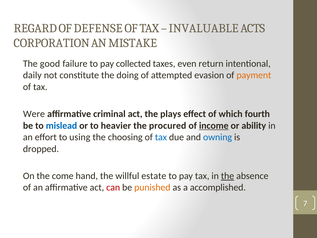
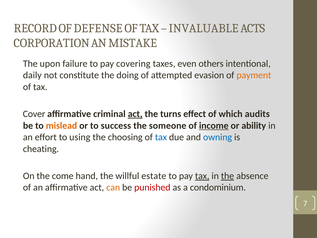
REGARD: REGARD -> RECORD
good: good -> upon
collected: collected -> covering
return: return -> others
Were: Were -> Cover
act at (135, 114) underline: none -> present
plays: plays -> turns
fourth: fourth -> audits
mislead colour: blue -> orange
heavier: heavier -> success
procured: procured -> someone
dropped: dropped -> cheating
tax at (202, 176) underline: none -> present
can colour: red -> orange
punished colour: orange -> red
accomplished: accomplished -> condominium
